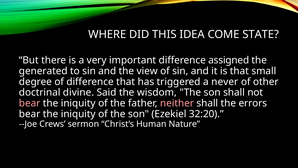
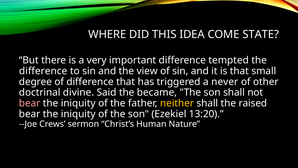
assigned: assigned -> tempted
generated at (43, 71): generated -> difference
wisdom: wisdom -> became
neither colour: pink -> yellow
errors: errors -> raised
32:20: 32:20 -> 13:20
